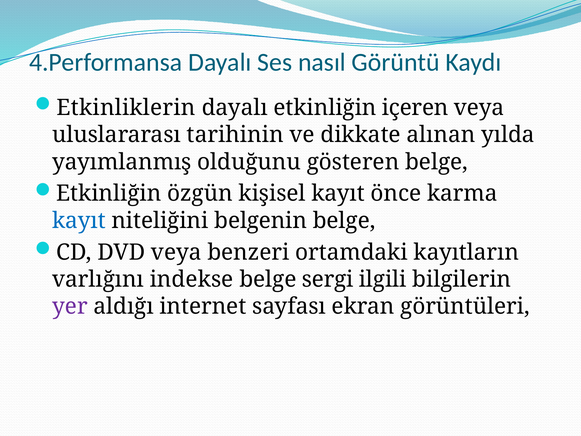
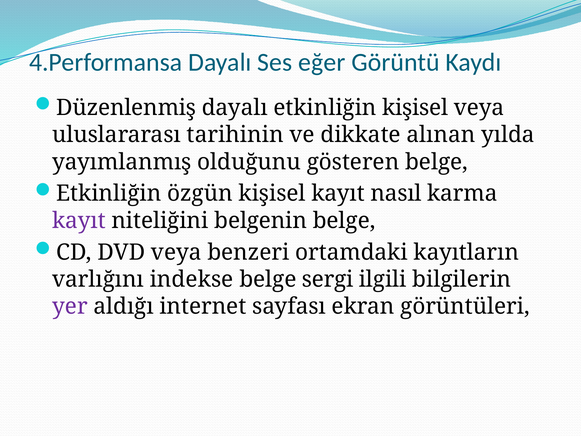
nasıl: nasıl -> eğer
Etkinliklerin: Etkinliklerin -> Düzenlenmiş
etkinliğin içeren: içeren -> kişisel
önce: önce -> nasıl
kayıt at (79, 220) colour: blue -> purple
